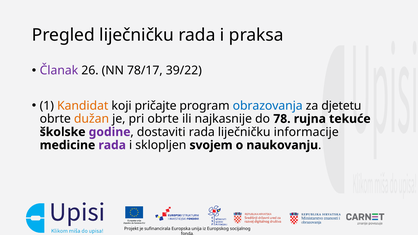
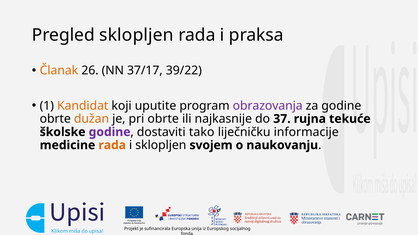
Pregled liječničku: liječničku -> sklopljen
Članak colour: purple -> orange
78/17: 78/17 -> 37/17
pričajte: pričajte -> uputite
obrazovanja colour: blue -> purple
za djetetu: djetetu -> godine
78: 78 -> 37
dostaviti rada: rada -> tako
rada at (112, 145) colour: purple -> orange
